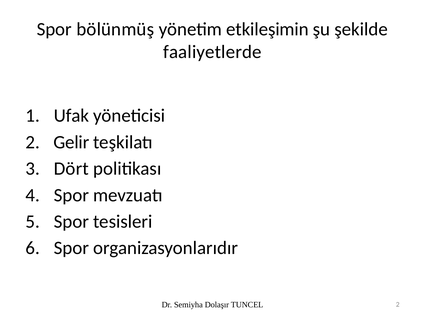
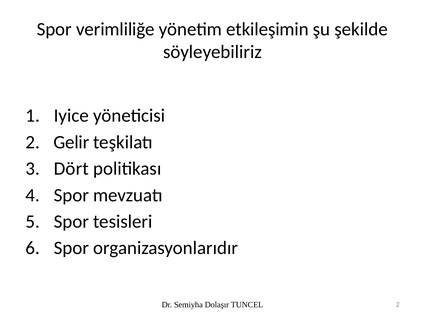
bölünmüş: bölünmüş -> verimliliğe
faaliyetlerde: faaliyetlerde -> söyleyebiliriz
Ufak: Ufak -> Iyice
